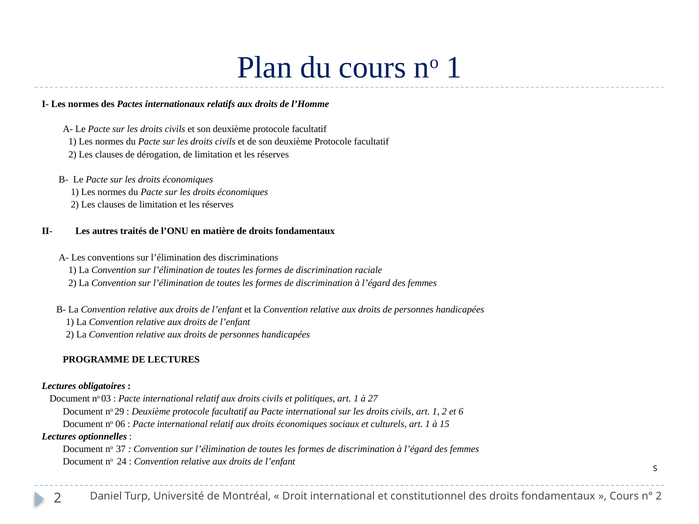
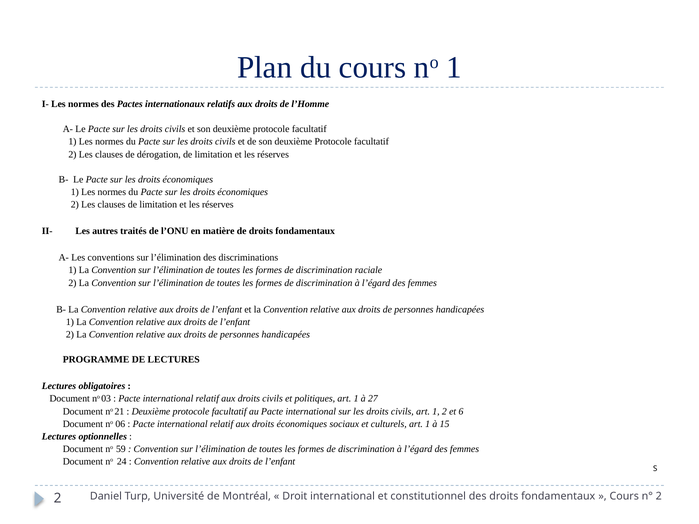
29: 29 -> 21
37: 37 -> 59
